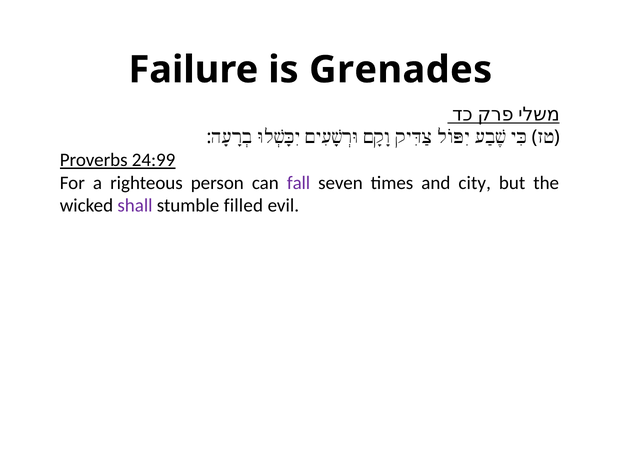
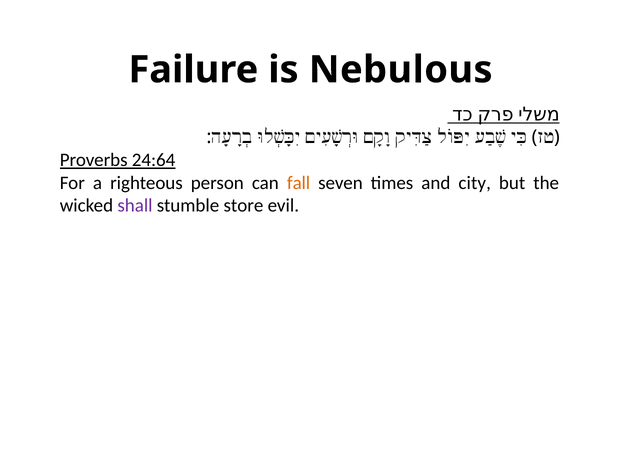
Grenades: Grenades -> Nebulous
24:99: 24:99 -> 24:64
fall colour: purple -> orange
filled: filled -> store
